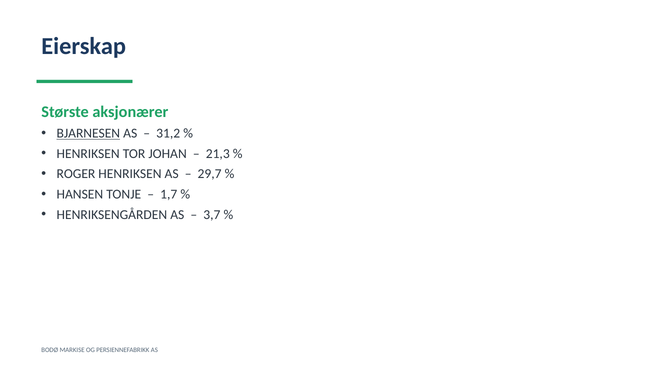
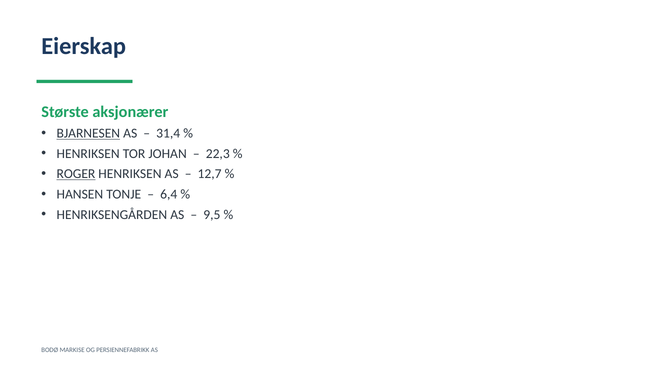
31,2: 31,2 -> 31,4
21,3: 21,3 -> 22,3
ROGER underline: none -> present
29,7: 29,7 -> 12,7
1,7: 1,7 -> 6,4
3,7: 3,7 -> 9,5
